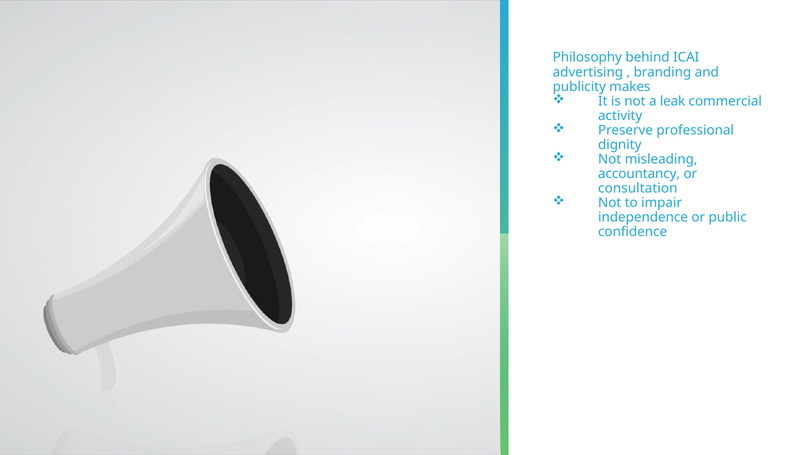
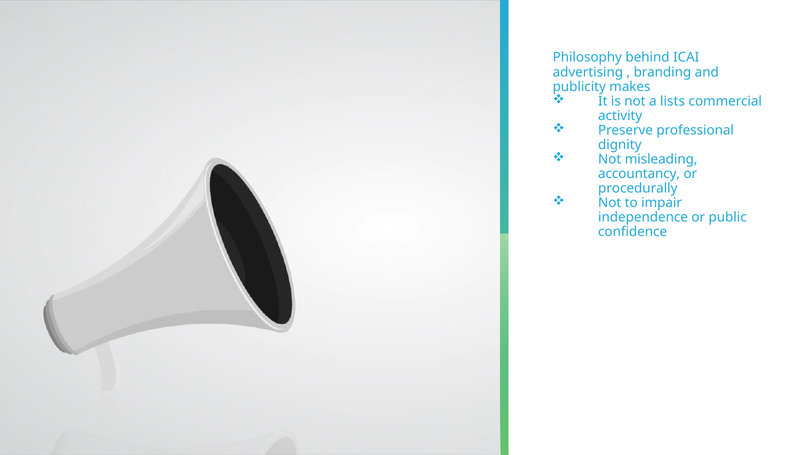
leak: leak -> lists
consultation: consultation -> procedurally
